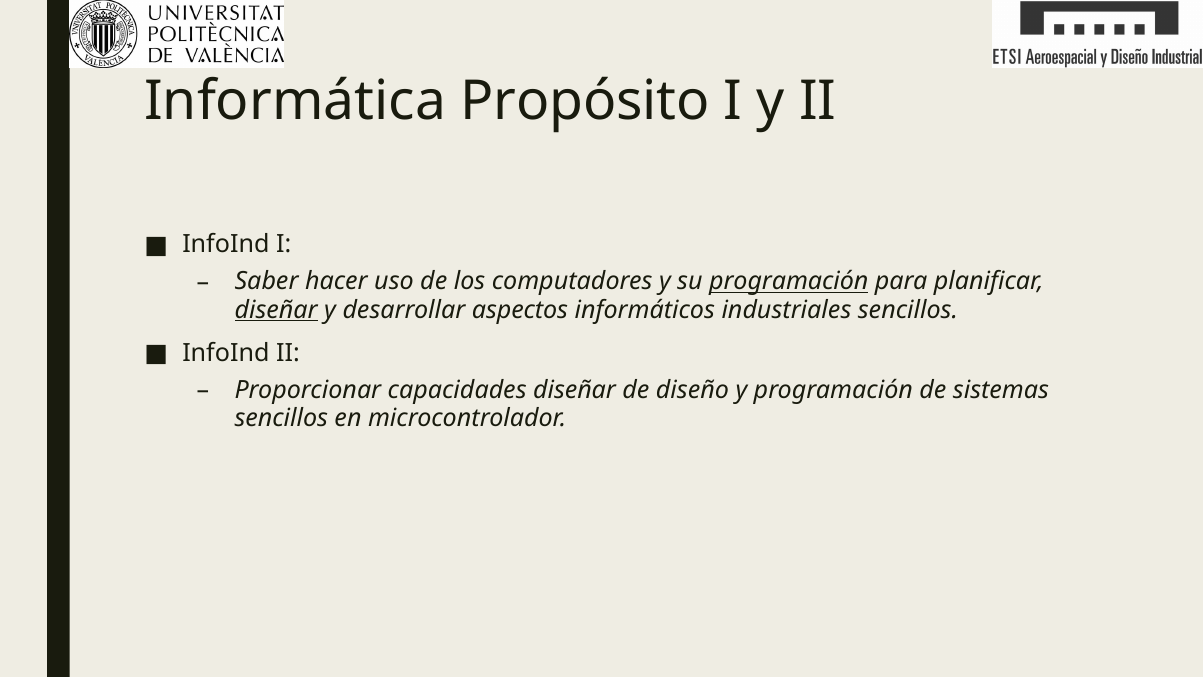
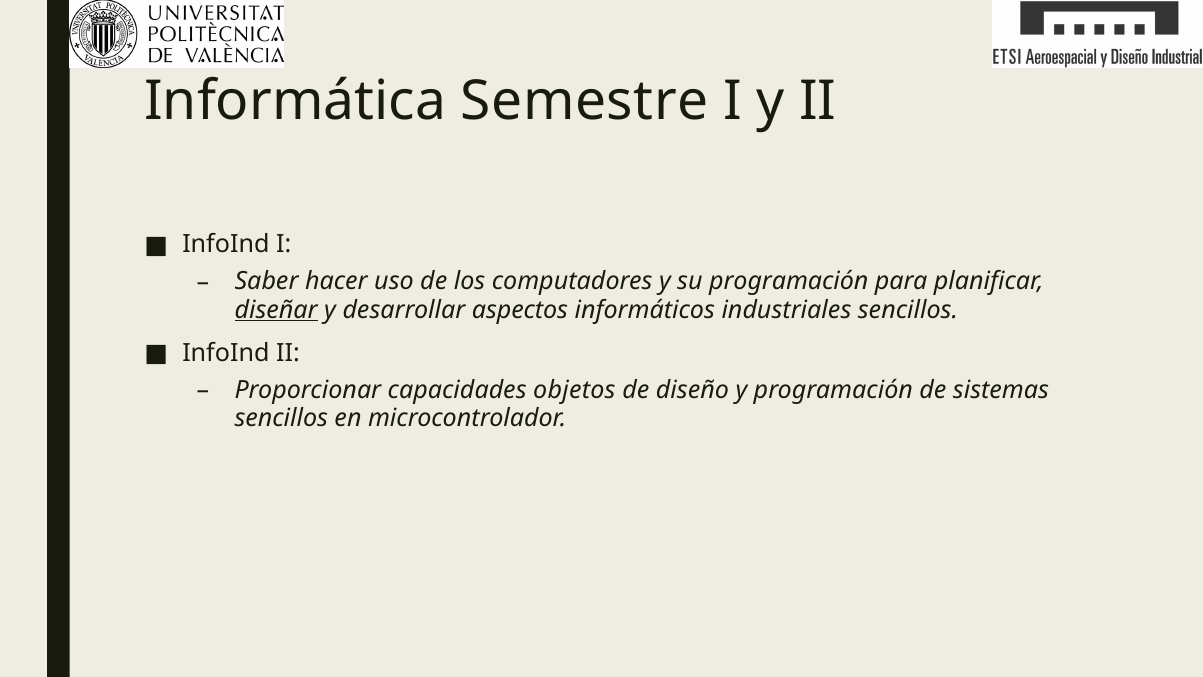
Propósito: Propósito -> Semestre
programación at (789, 281) underline: present -> none
capacidades diseñar: diseñar -> objetos
